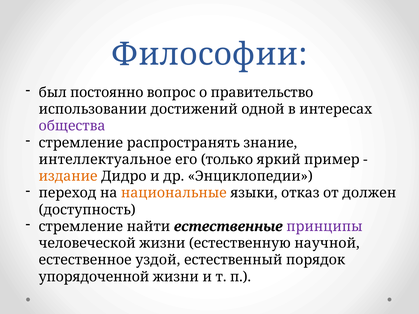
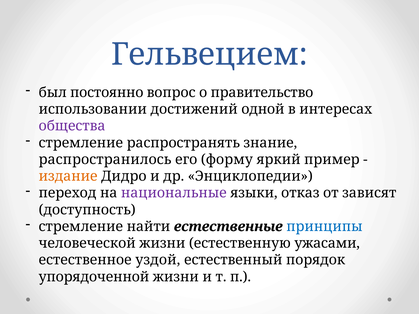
Философии: Философии -> Гельвецием
интеллектуальное: интеллектуальное -> распространилось
только: только -> форму
национальные colour: orange -> purple
должен: должен -> зависят
принципы colour: purple -> blue
научной: научной -> ужасами
